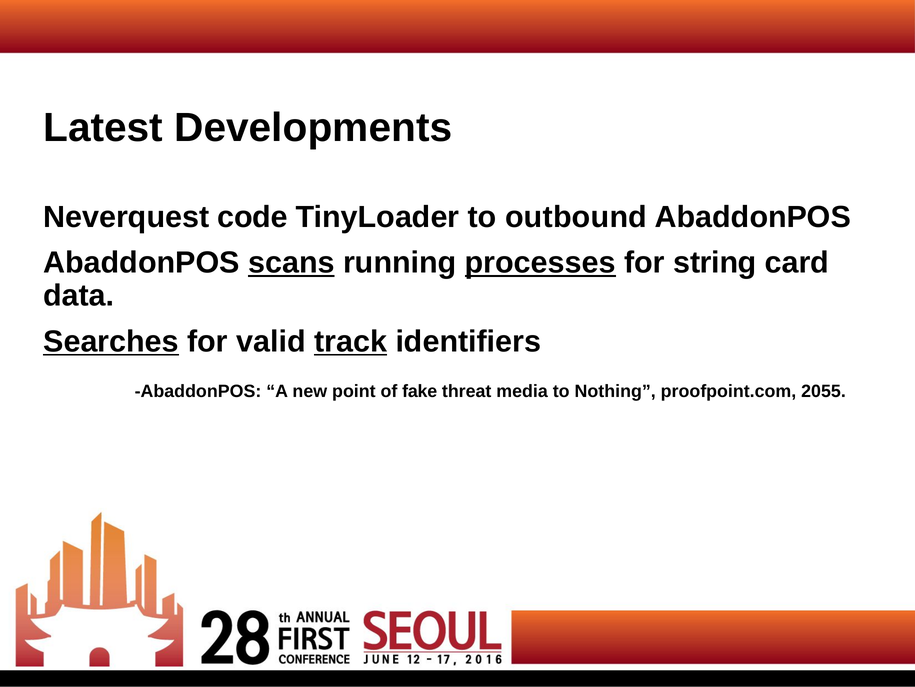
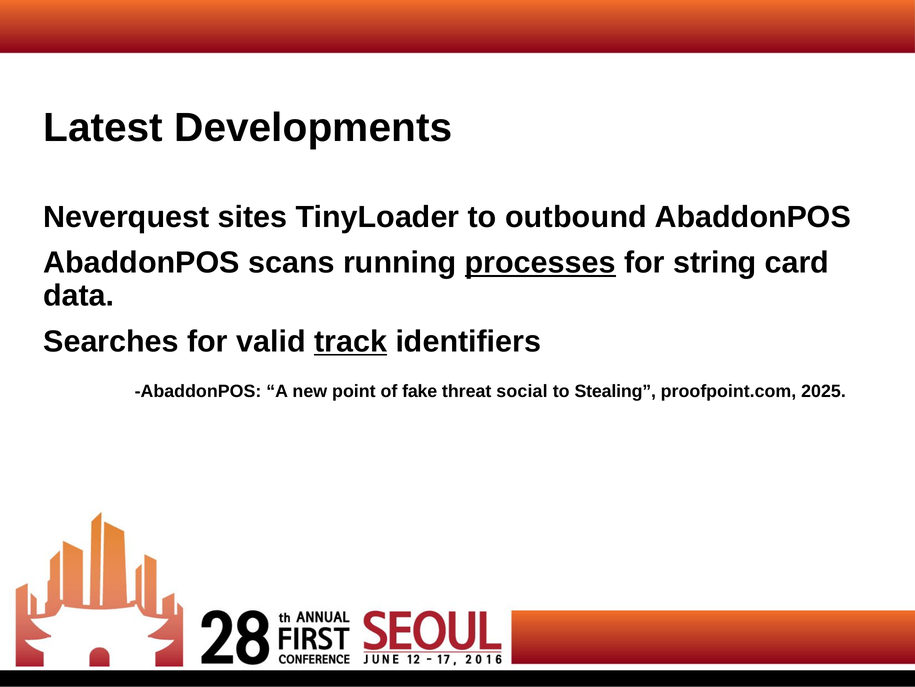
code: code -> sites
scans underline: present -> none
Searches underline: present -> none
media: media -> social
Nothing: Nothing -> Stealing
2055: 2055 -> 2025
